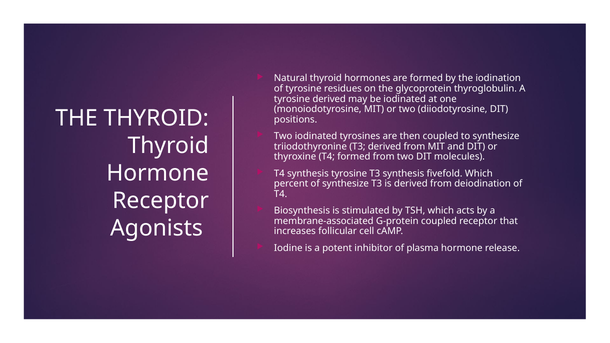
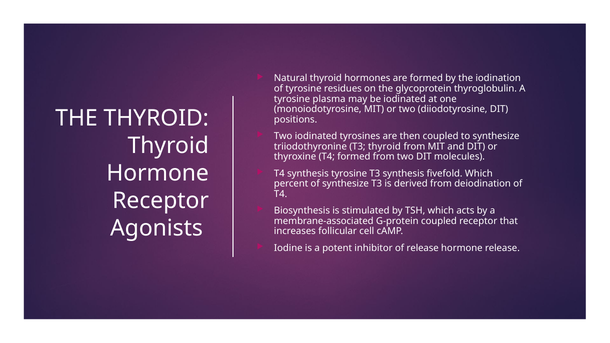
tyrosine derived: derived -> plasma
T3 derived: derived -> thyroid
of plasma: plasma -> release
